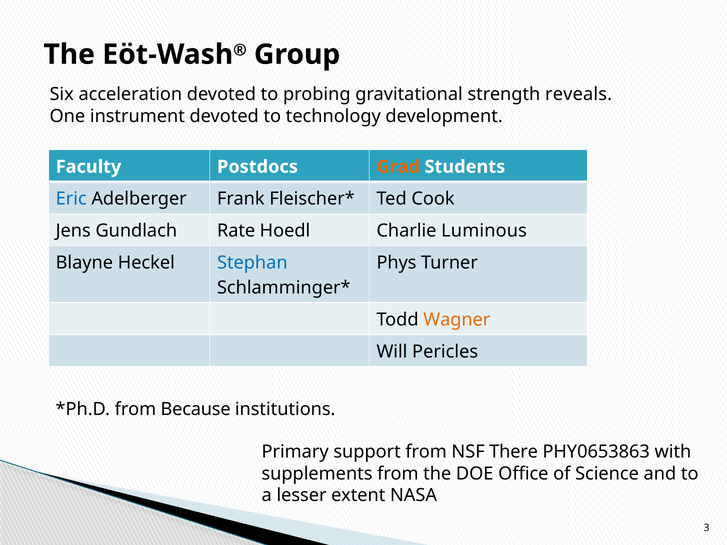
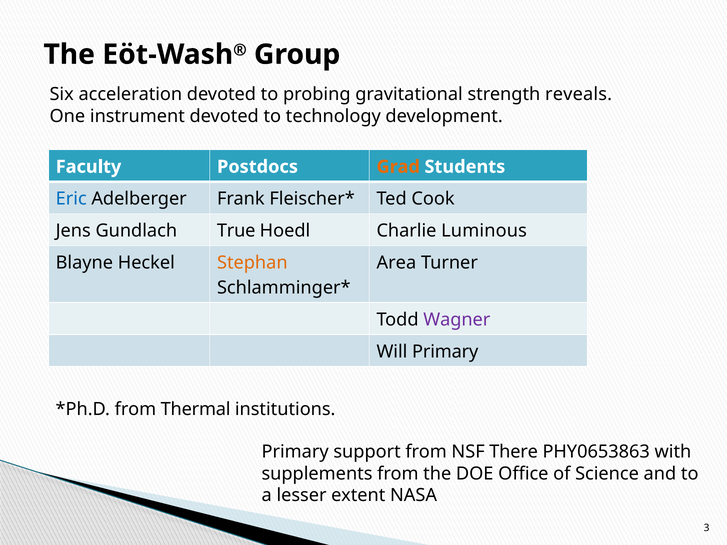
Rate: Rate -> True
Stephan colour: blue -> orange
Phys: Phys -> Area
Wagner colour: orange -> purple
Will Pericles: Pericles -> Primary
Because: Because -> Thermal
